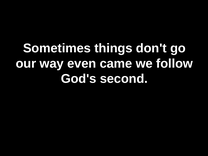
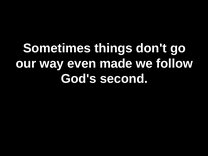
came: came -> made
